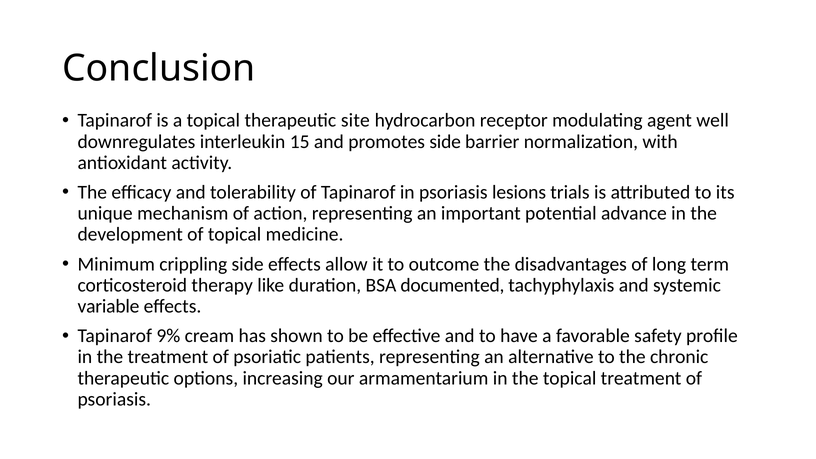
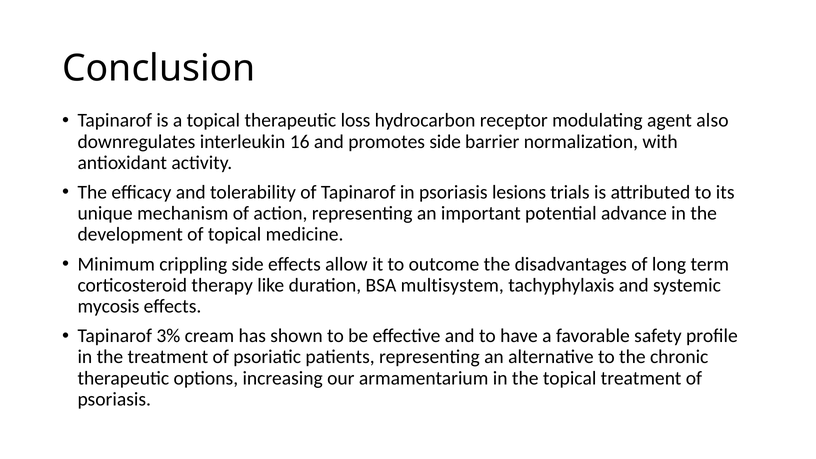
site: site -> loss
well: well -> also
15: 15 -> 16
documented: documented -> multisystem
variable: variable -> mycosis
9%: 9% -> 3%
